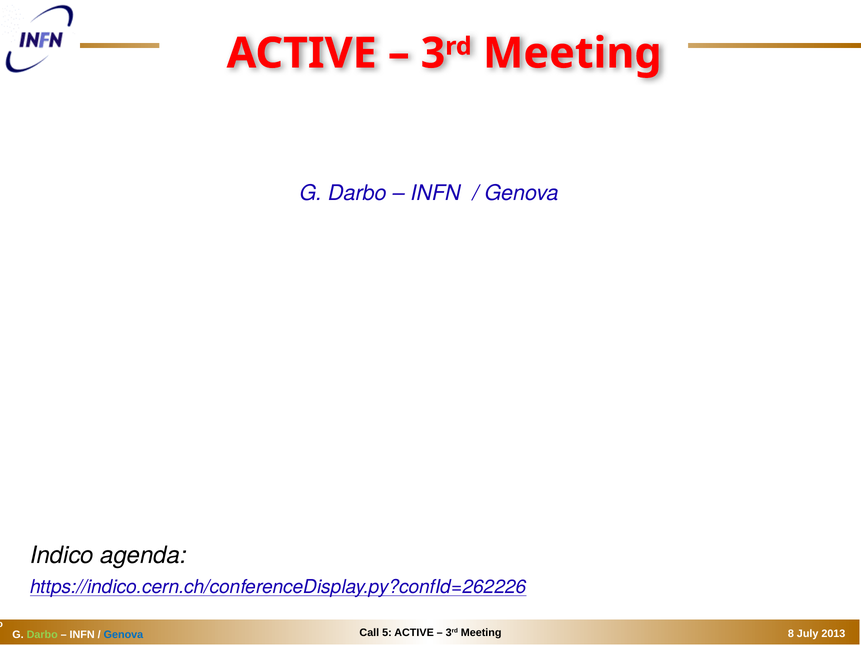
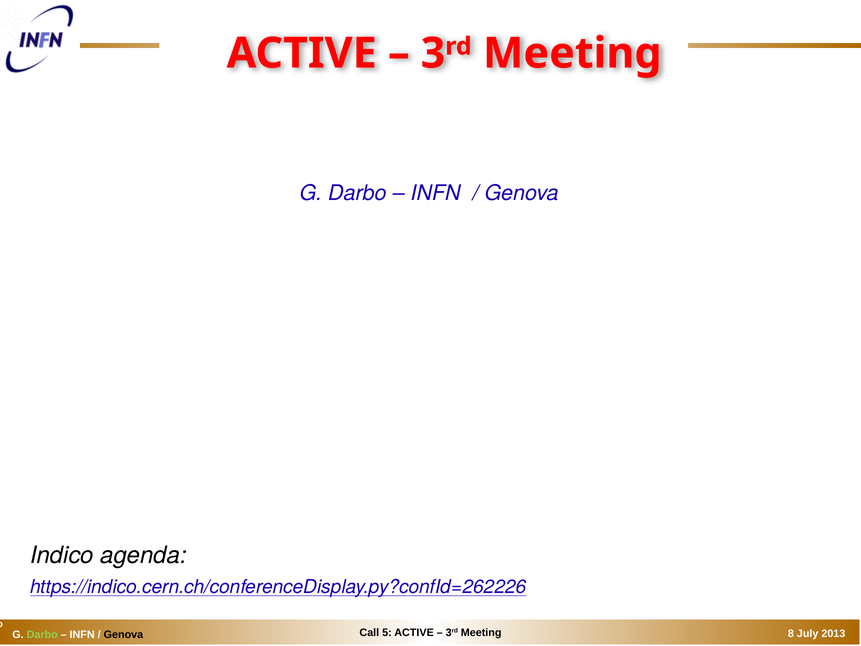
Genova at (123, 634) colour: blue -> black
